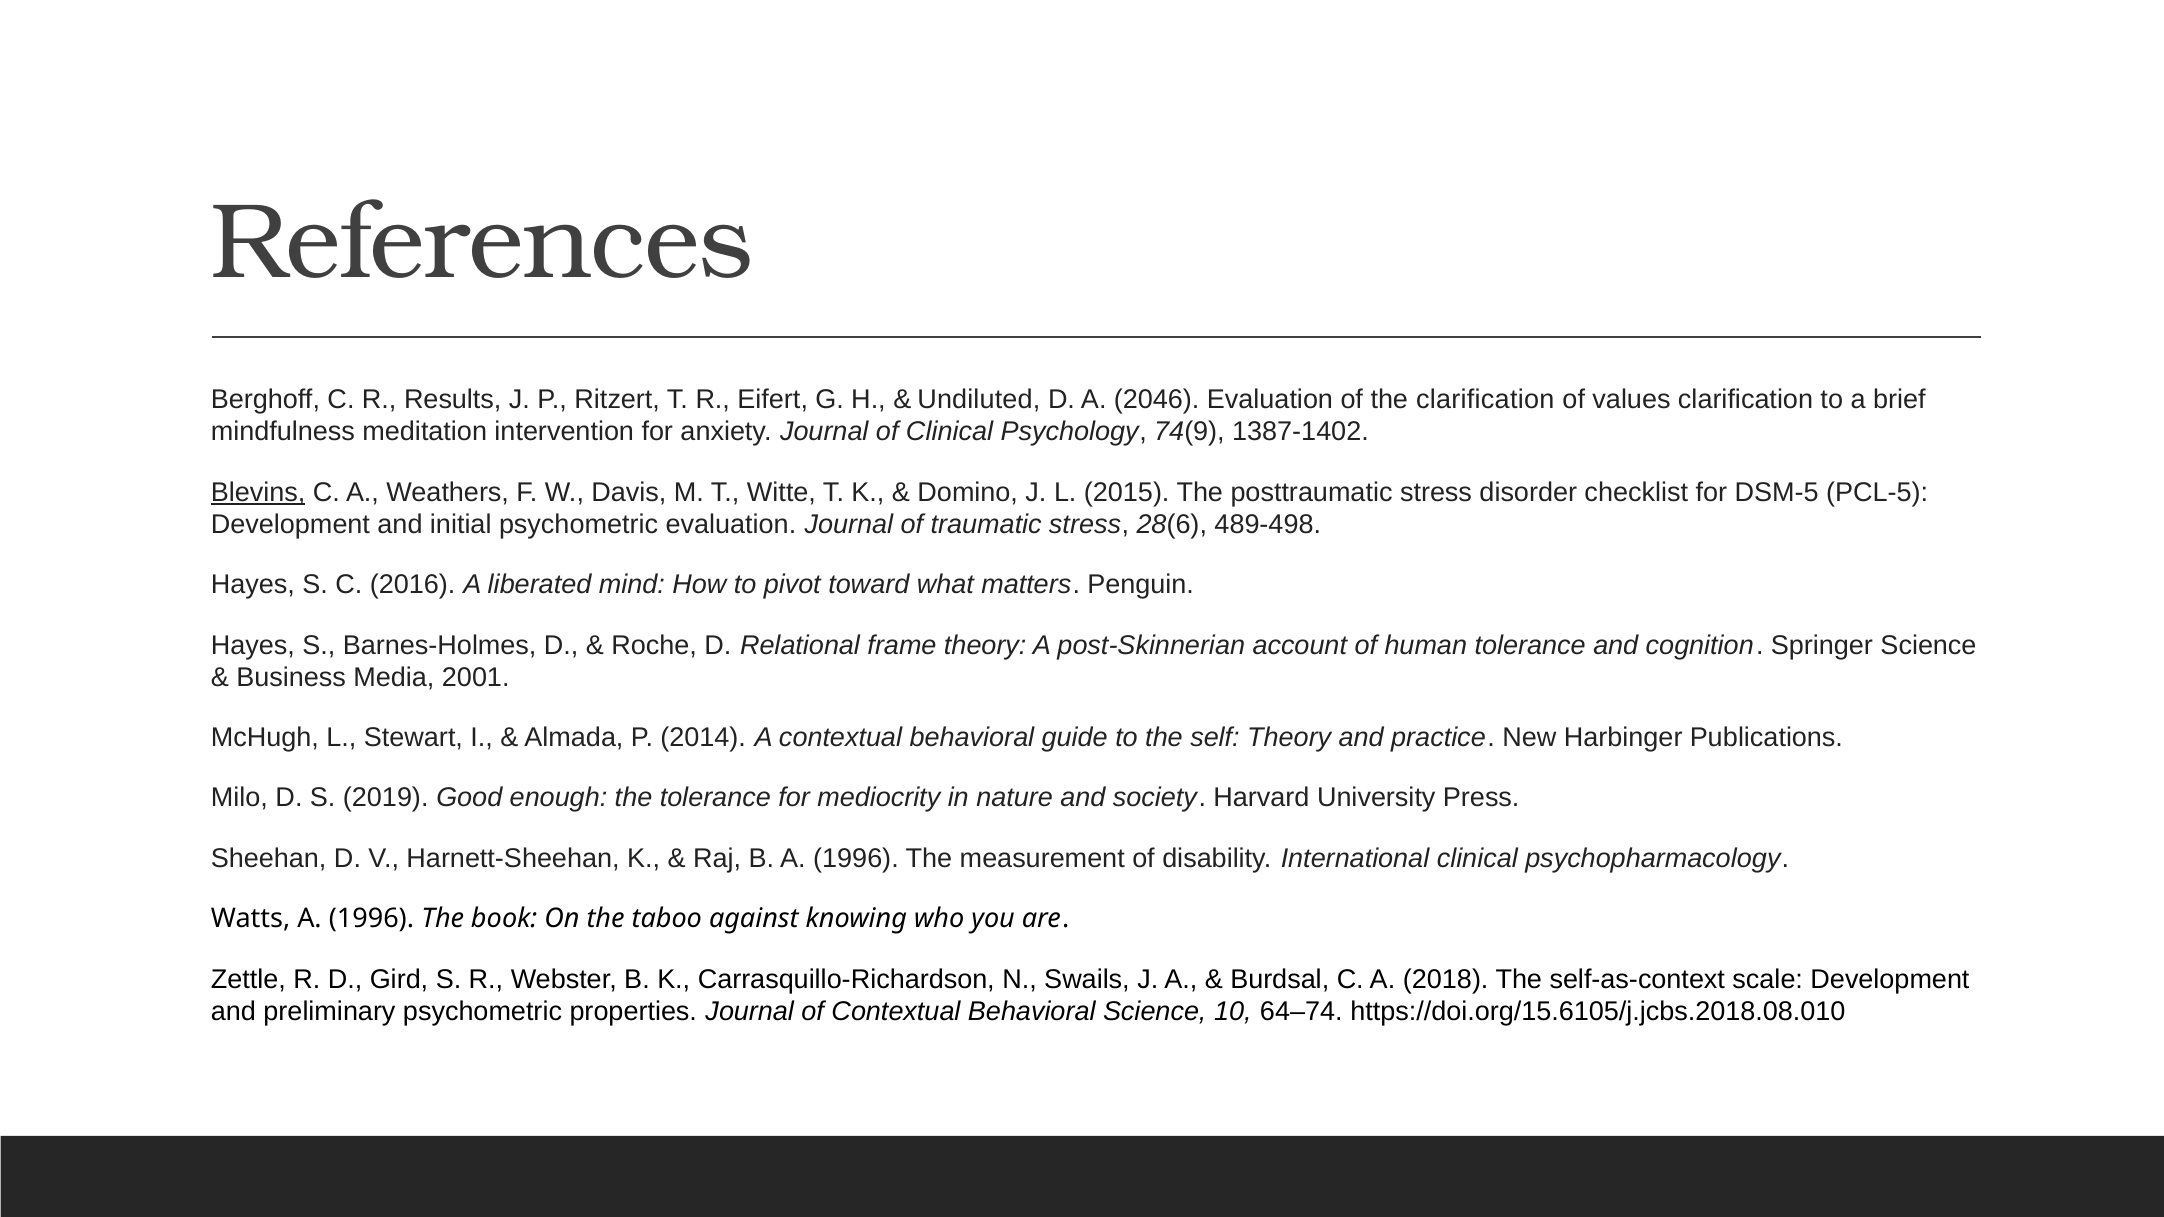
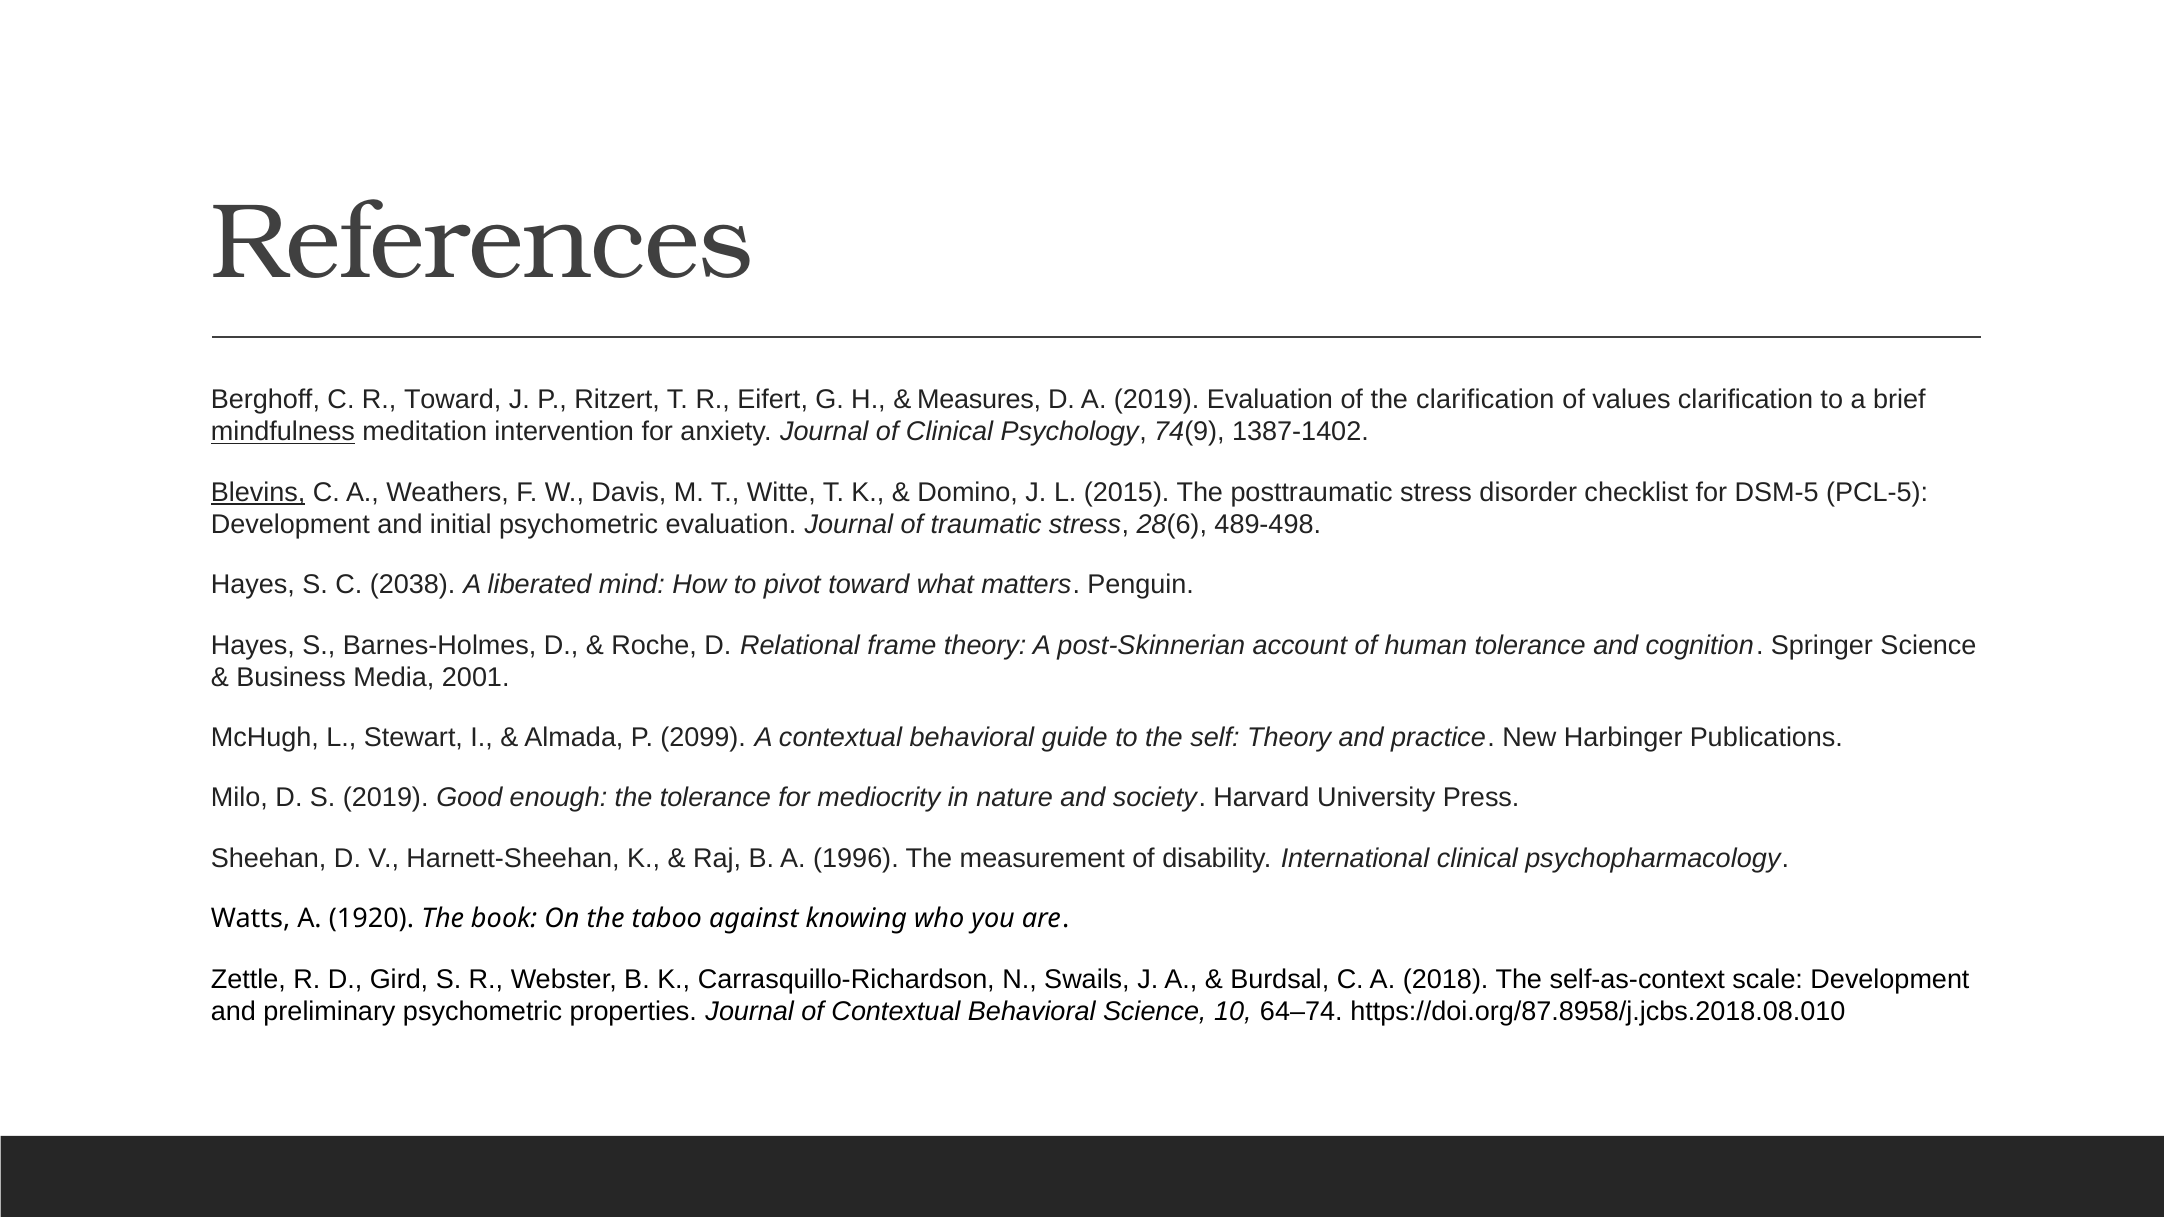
R Results: Results -> Toward
Undiluted: Undiluted -> Measures
A 2046: 2046 -> 2019
mindfulness underline: none -> present
2016: 2016 -> 2038
2014: 2014 -> 2099
Watts A 1996: 1996 -> 1920
https://doi.org/15.6105/j.jcbs.2018.08.010: https://doi.org/15.6105/j.jcbs.2018.08.010 -> https://doi.org/87.8958/j.jcbs.2018.08.010
